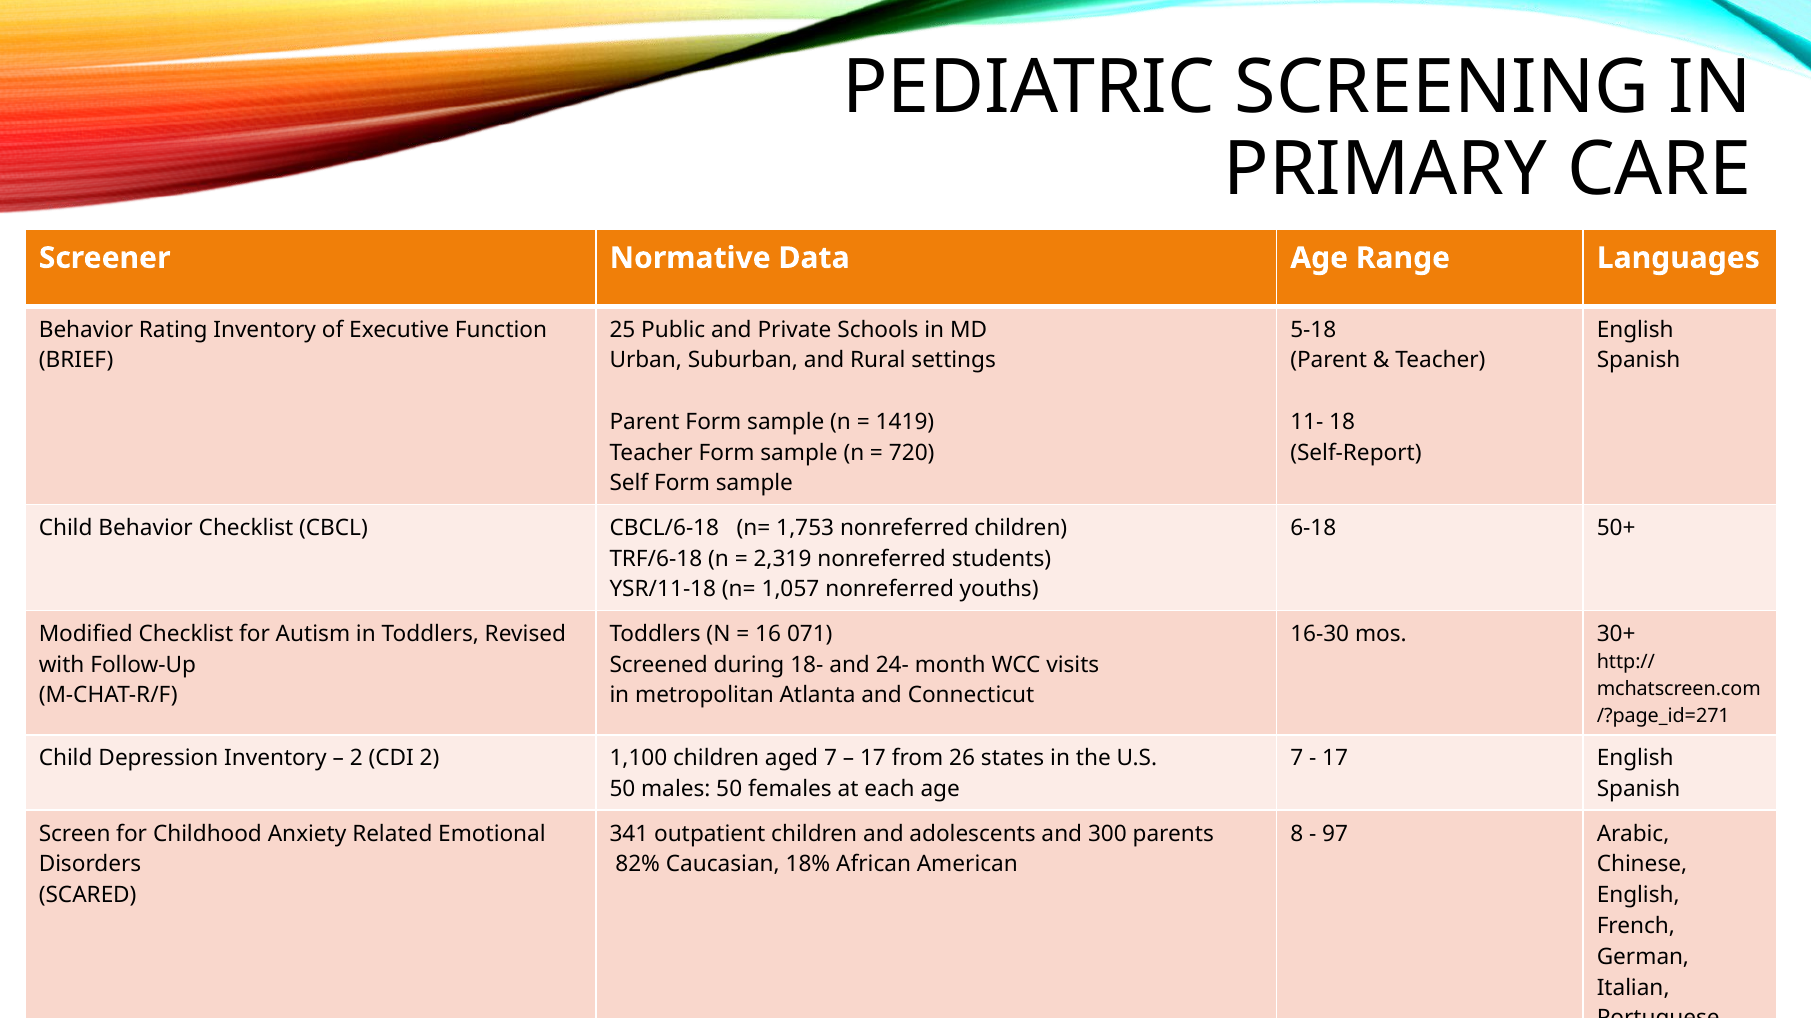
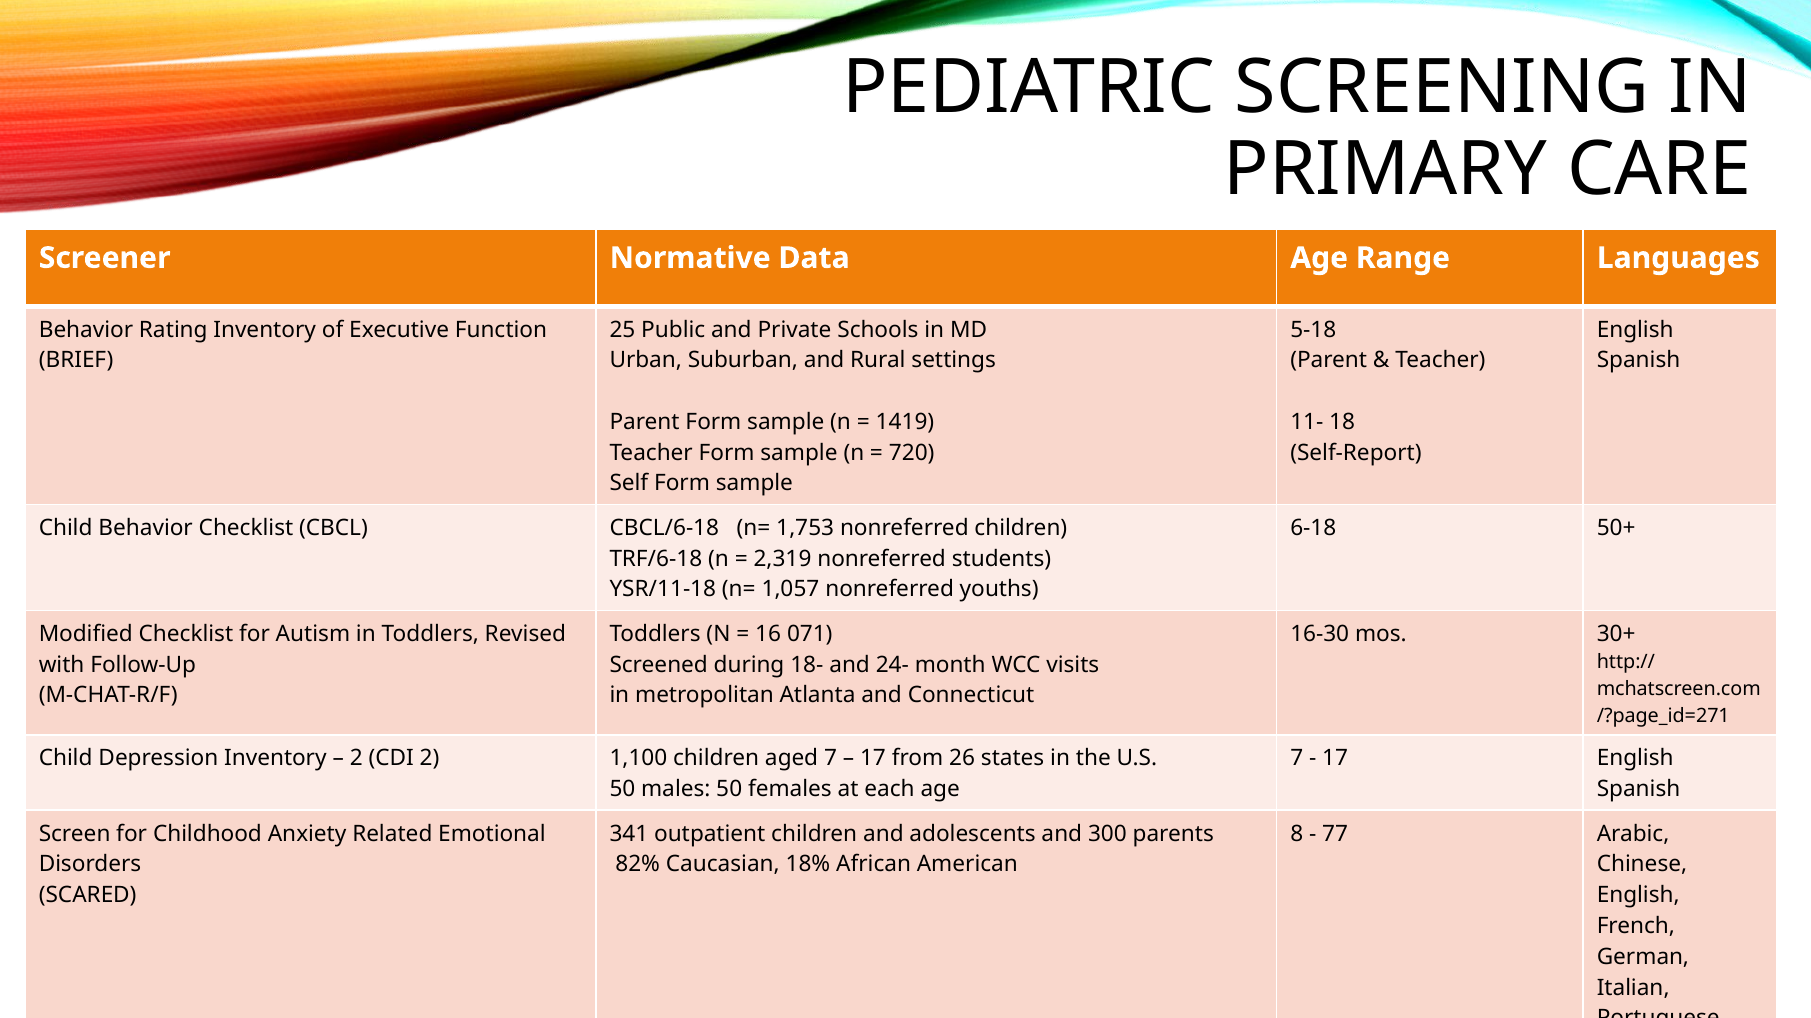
97: 97 -> 77
